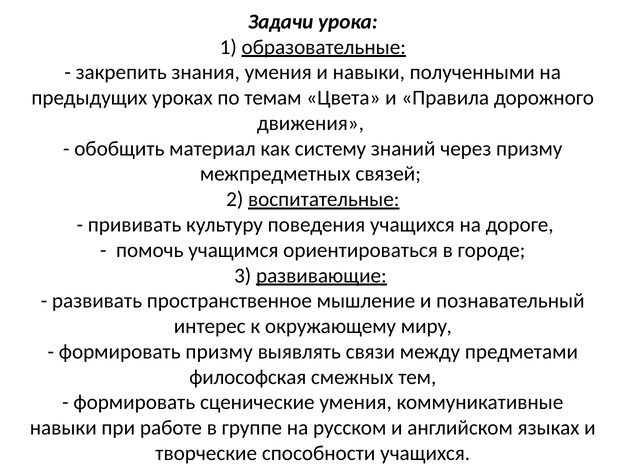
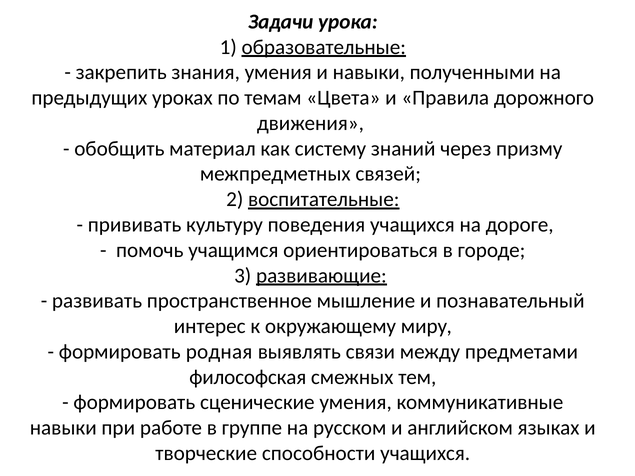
формировать призму: призму -> родная
